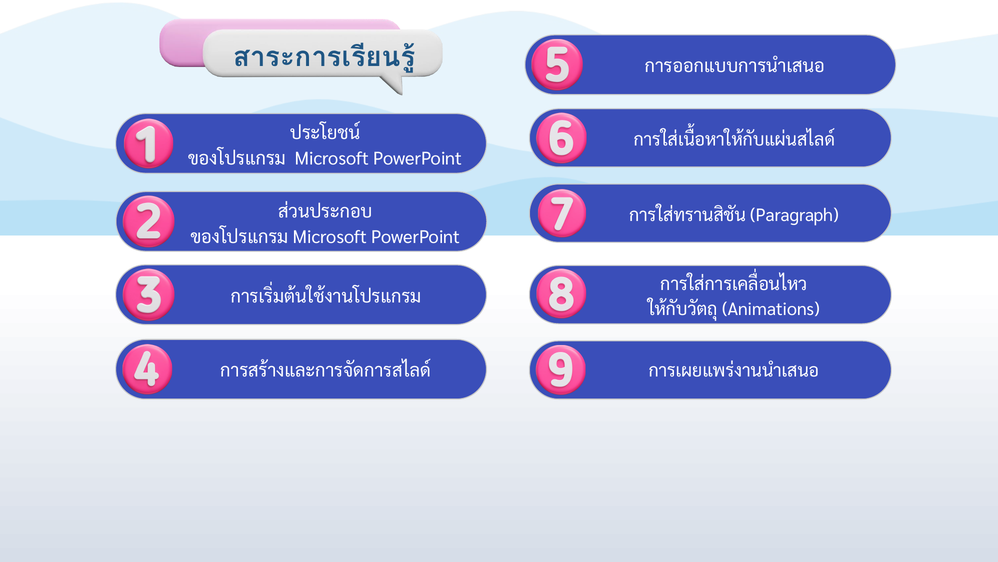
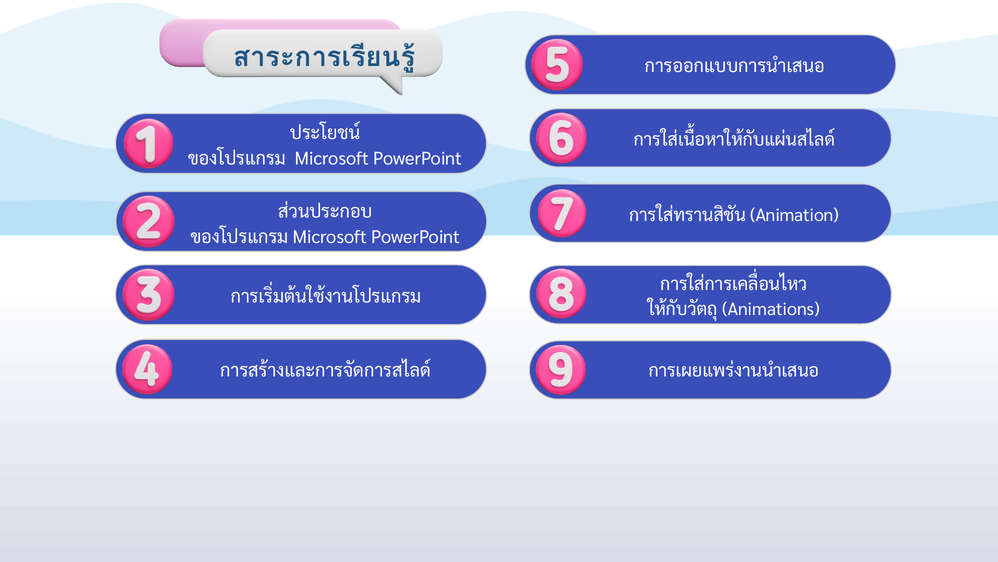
Paragraph: Paragraph -> Animation
